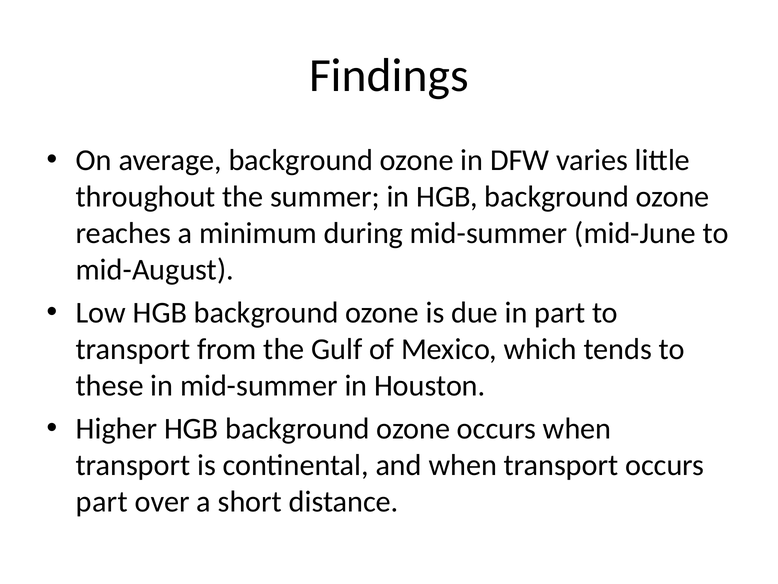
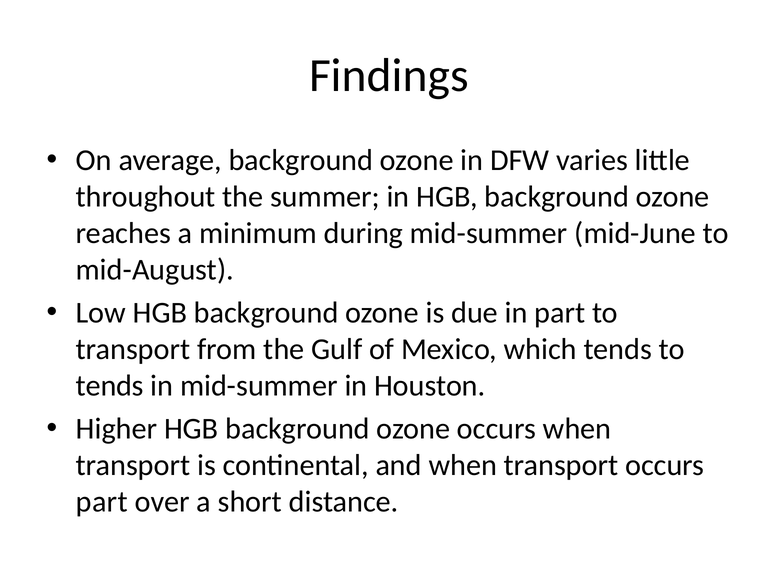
these at (110, 385): these -> tends
